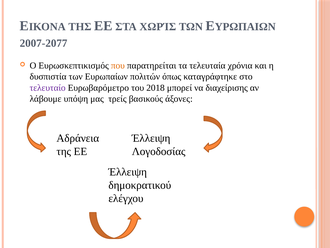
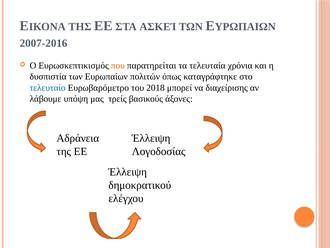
ΧΩΡΊΣ: ΧΩΡΊΣ -> ΑΣΚΕΊ
2007-2077: 2007-2077 -> 2007-2016
τελευταίο colour: purple -> blue
